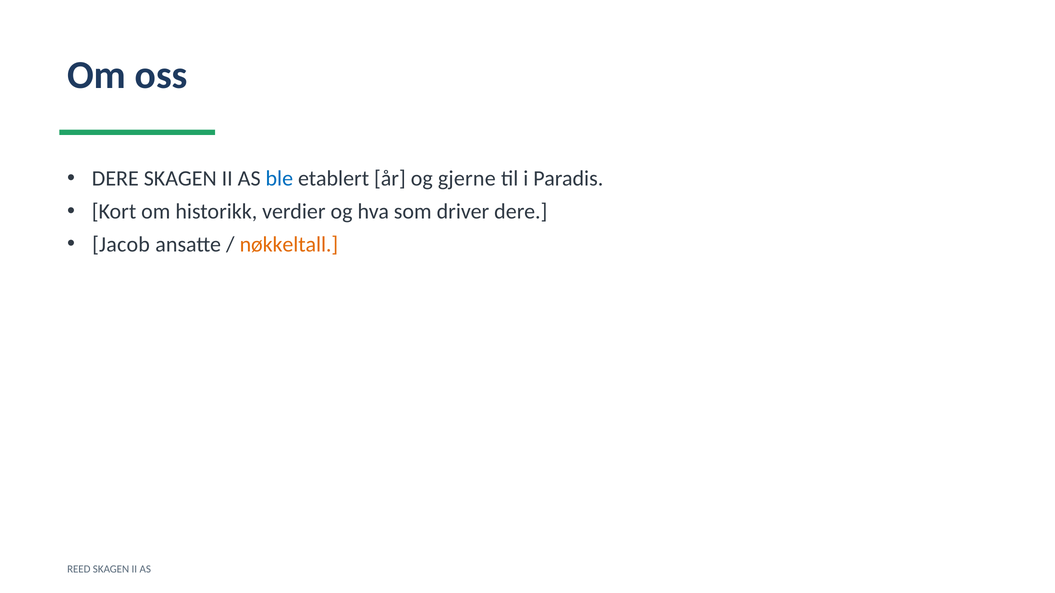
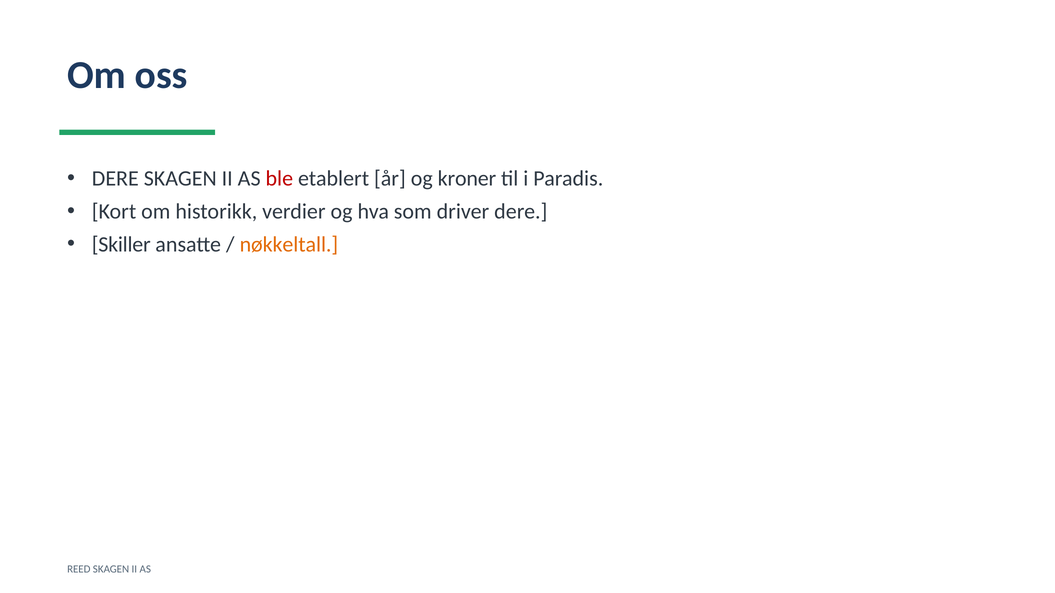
ble colour: blue -> red
gjerne: gjerne -> kroner
Jacob: Jacob -> Skiller
